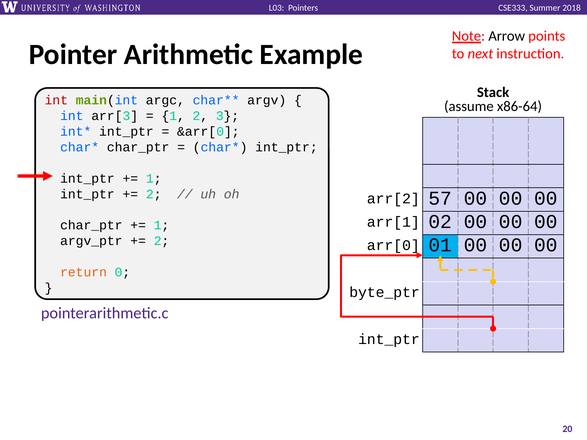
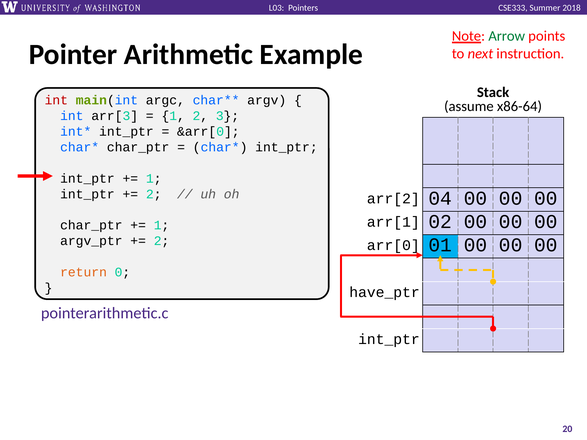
Arrow colour: black -> green
57: 57 -> 04
byte_ptr: byte_ptr -> have_ptr
